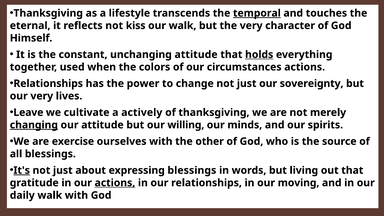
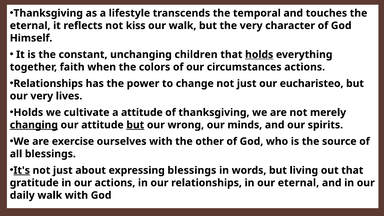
temporal underline: present -> none
unchanging attitude: attitude -> children
used: used -> faith
sovereignty: sovereignty -> eucharisteo
Leave at (28, 112): Leave -> Holds
a actively: actively -> attitude
but at (135, 125) underline: none -> present
willing: willing -> wrong
actions at (115, 183) underline: present -> none
our moving: moving -> eternal
